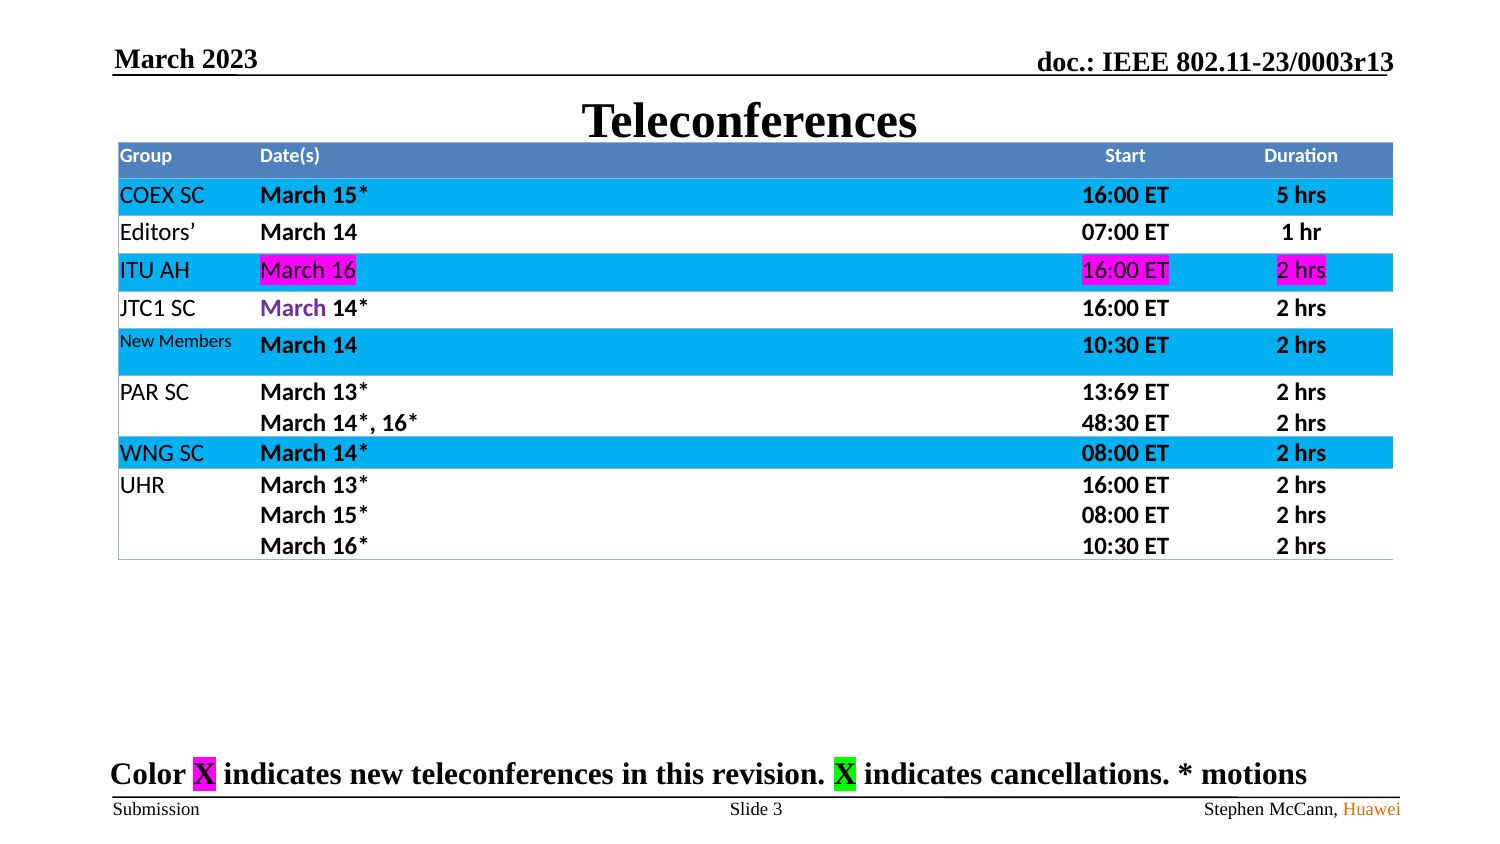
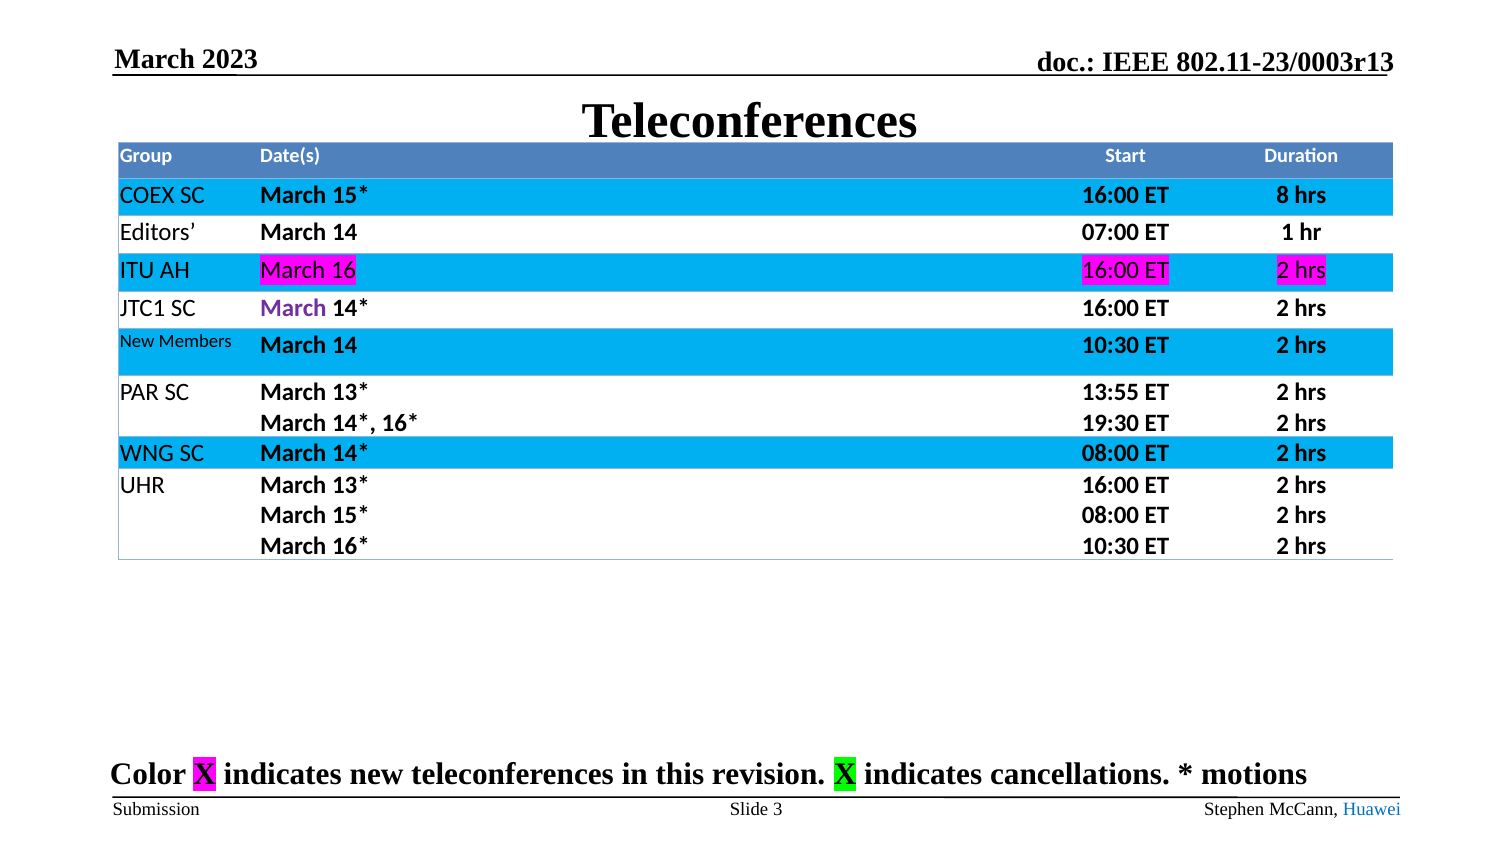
5: 5 -> 8
13:69: 13:69 -> 13:55
48:30: 48:30 -> 19:30
Huawei colour: orange -> blue
